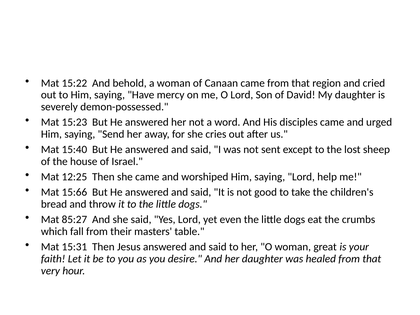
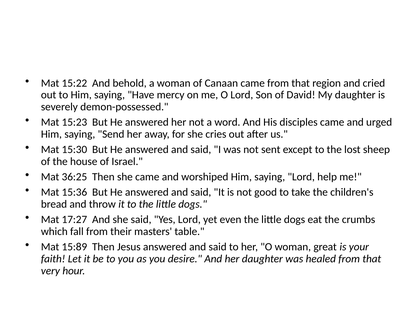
15:40: 15:40 -> 15:30
12:25: 12:25 -> 36:25
15:66: 15:66 -> 15:36
85:27: 85:27 -> 17:27
15:31: 15:31 -> 15:89
